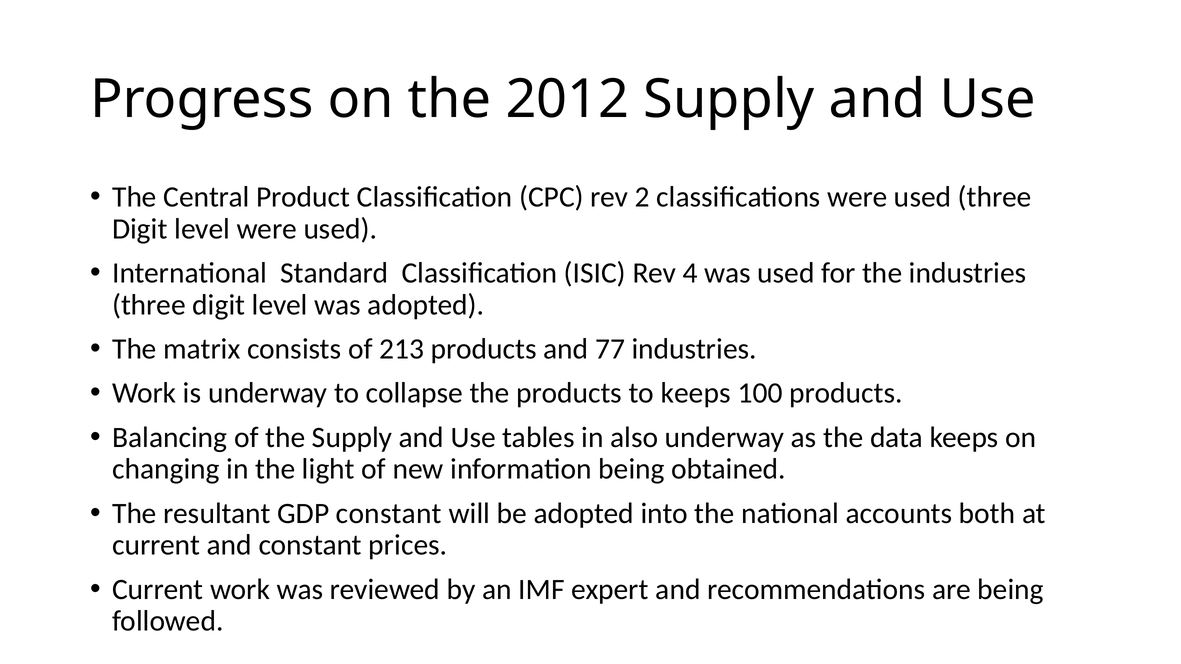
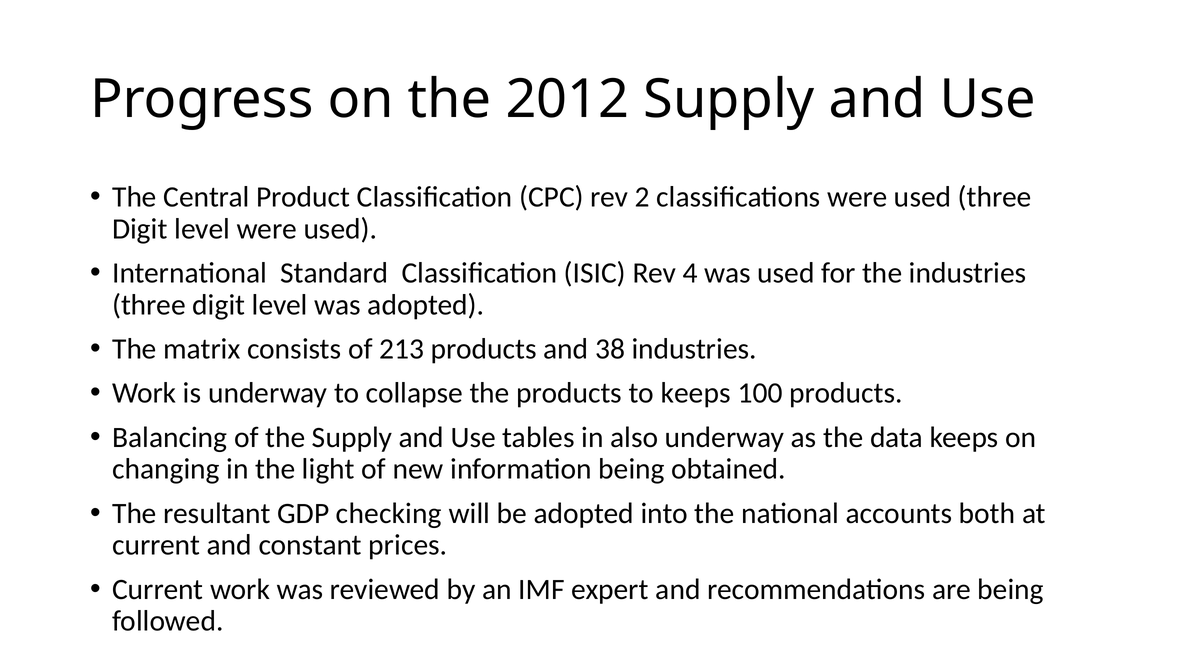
77: 77 -> 38
GDP constant: constant -> checking
